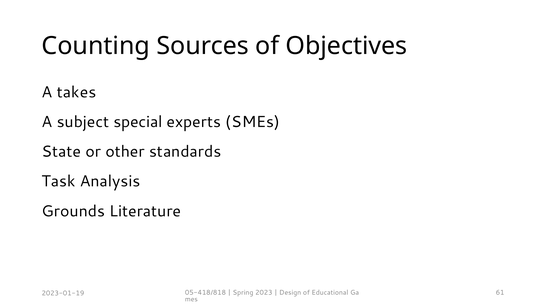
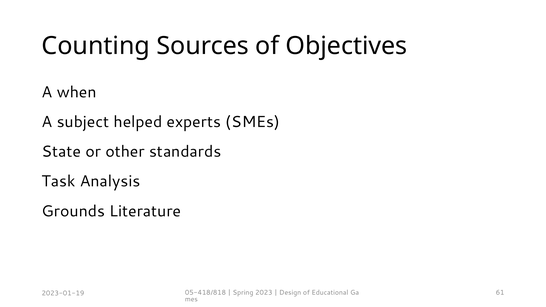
takes: takes -> when
special: special -> helped
